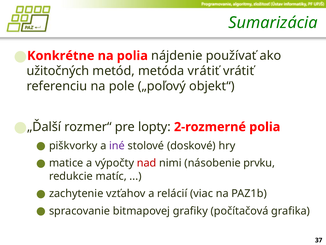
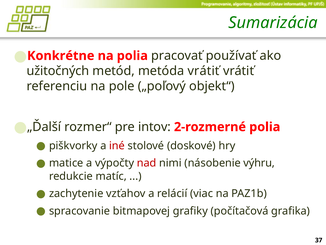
nájdenie: nájdenie -> pracovať
lopty: lopty -> intov
iné colour: purple -> red
prvku: prvku -> výhru
